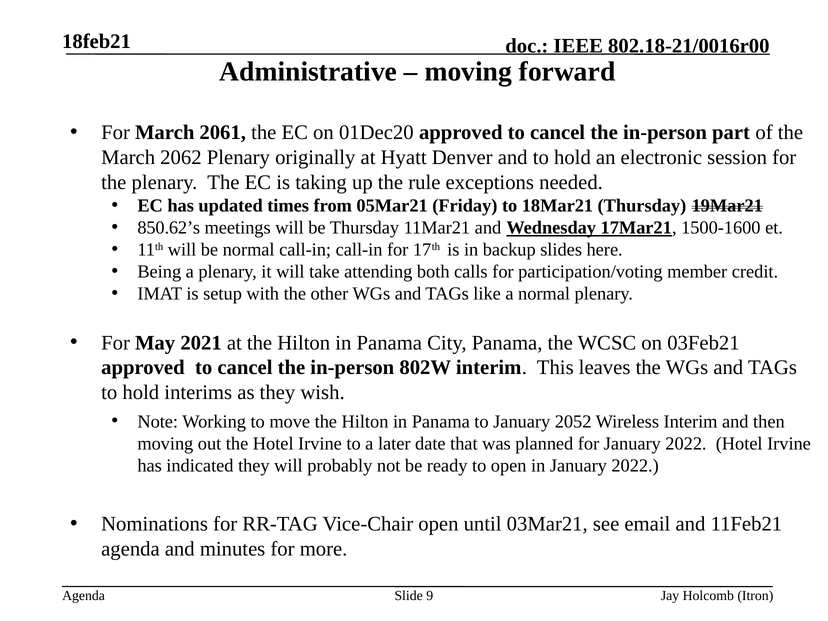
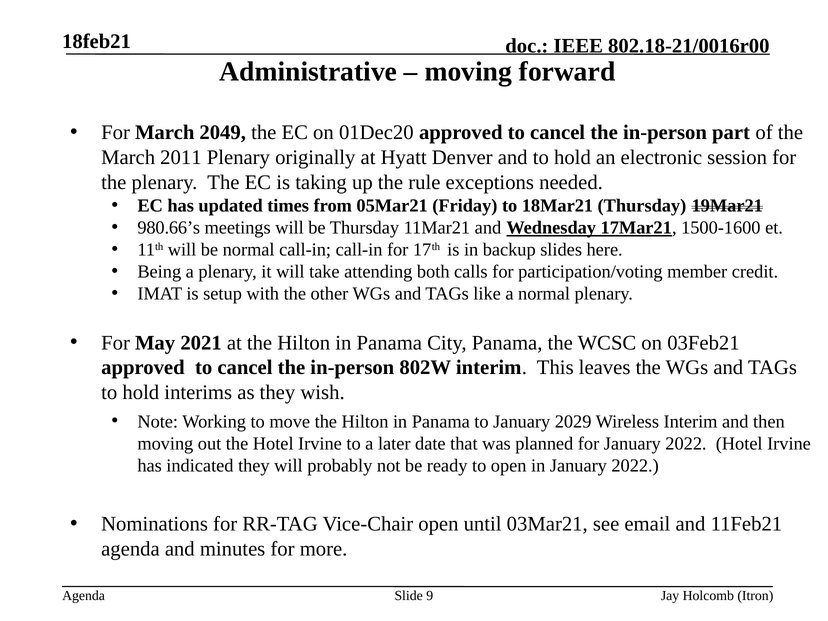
2061: 2061 -> 2049
2062: 2062 -> 2011
850.62’s: 850.62’s -> 980.66’s
2052: 2052 -> 2029
